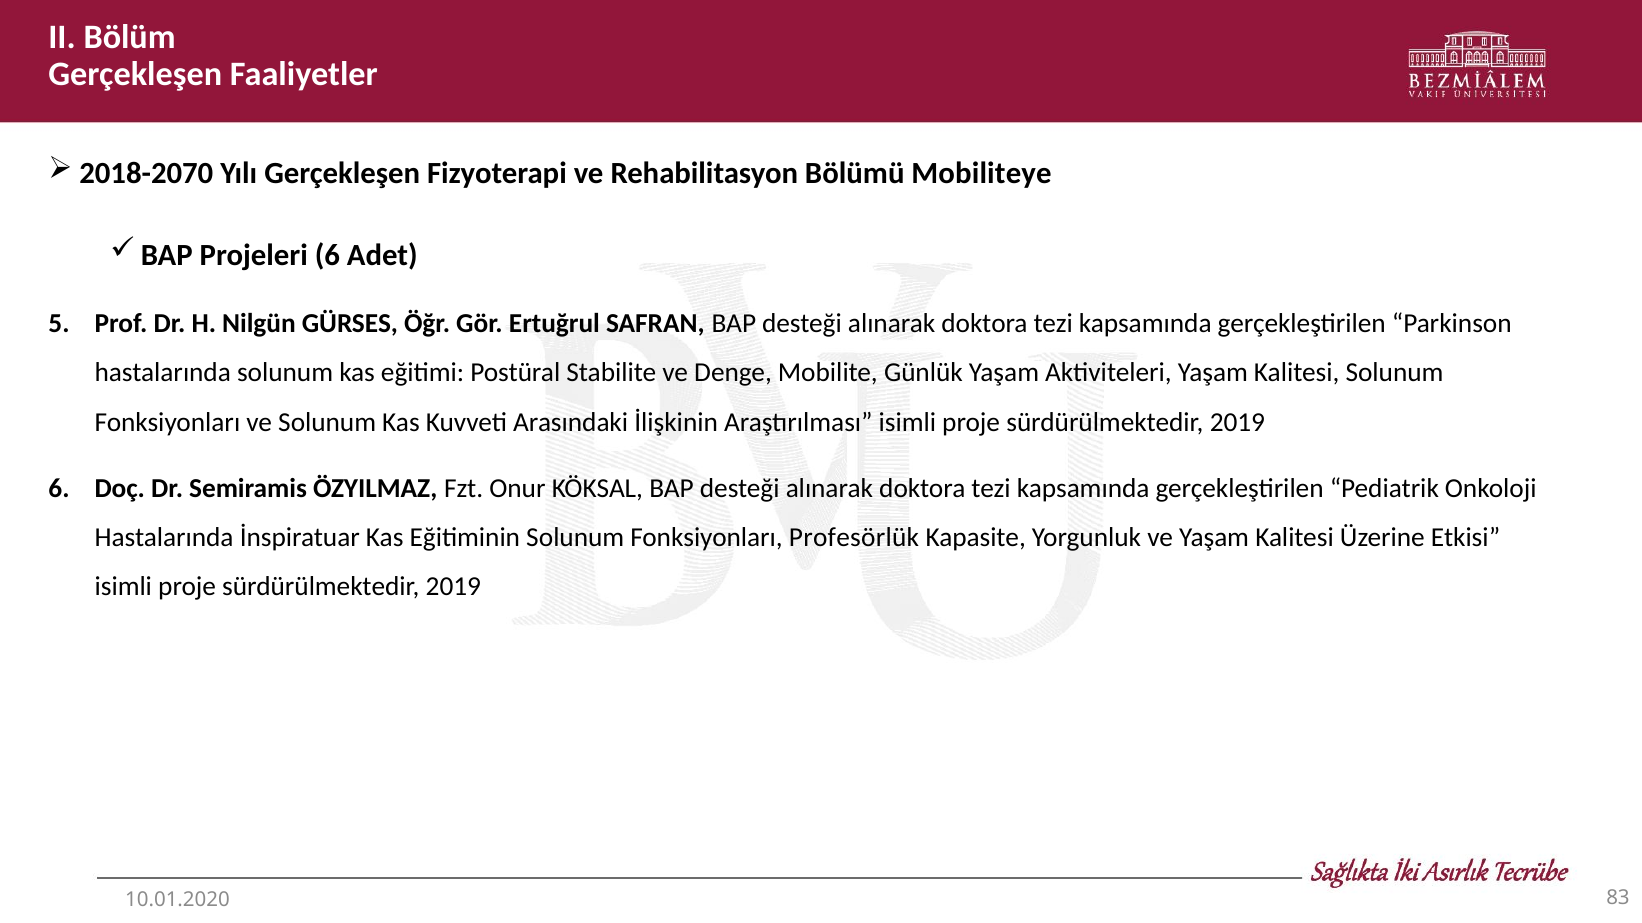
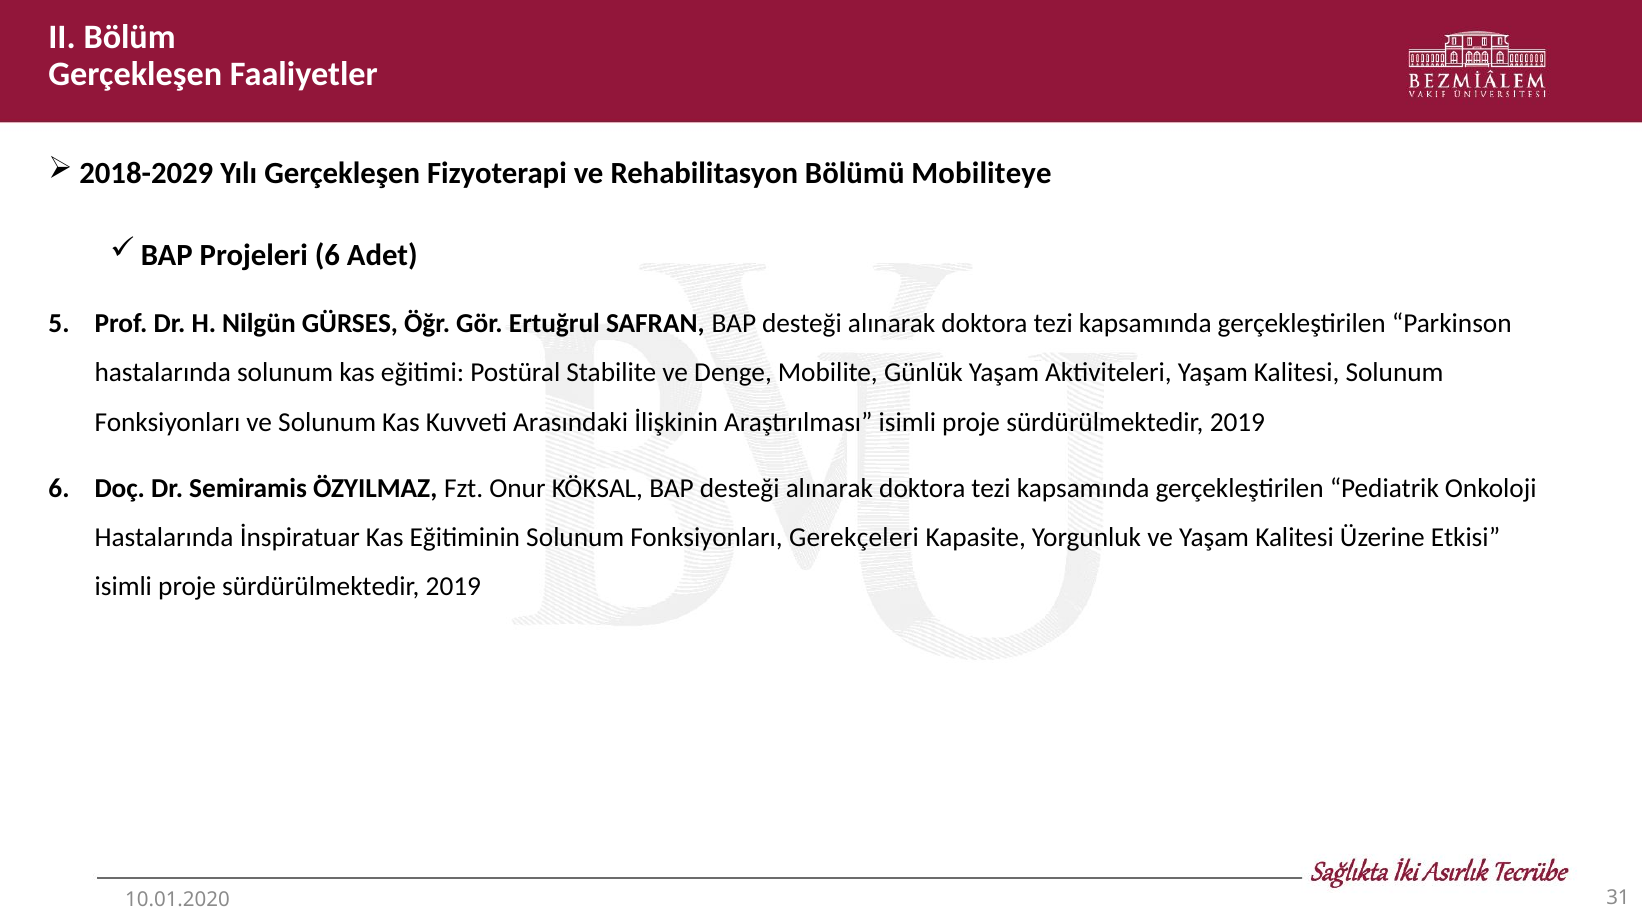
2018-2070: 2018-2070 -> 2018-2029
Profesörlük: Profesörlük -> Gerekçeleri
83: 83 -> 31
